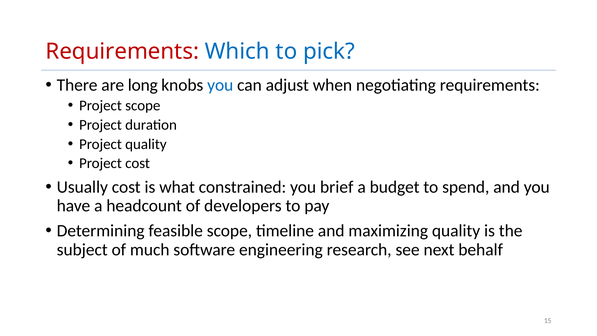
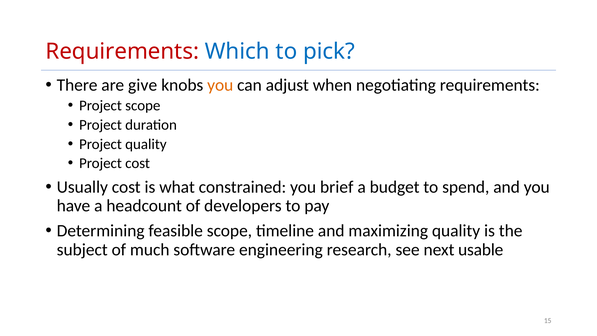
long: long -> give
you at (220, 85) colour: blue -> orange
behalf: behalf -> usable
